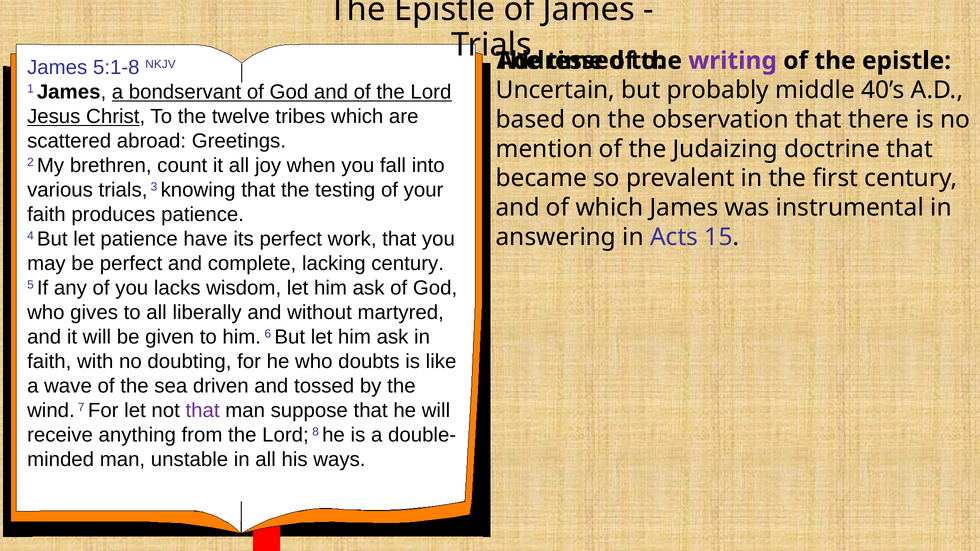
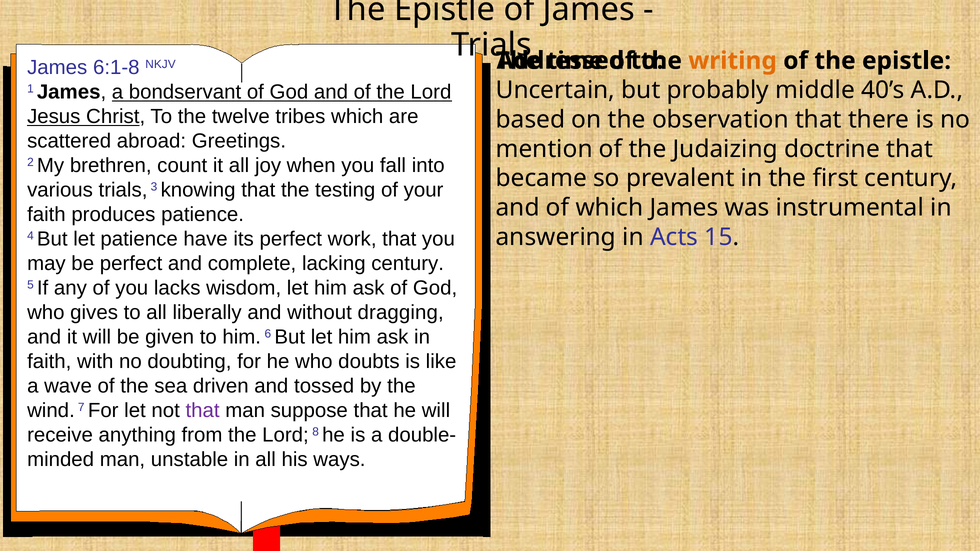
writing colour: purple -> orange
5:1-8: 5:1-8 -> 6:1-8
martyred: martyred -> dragging
